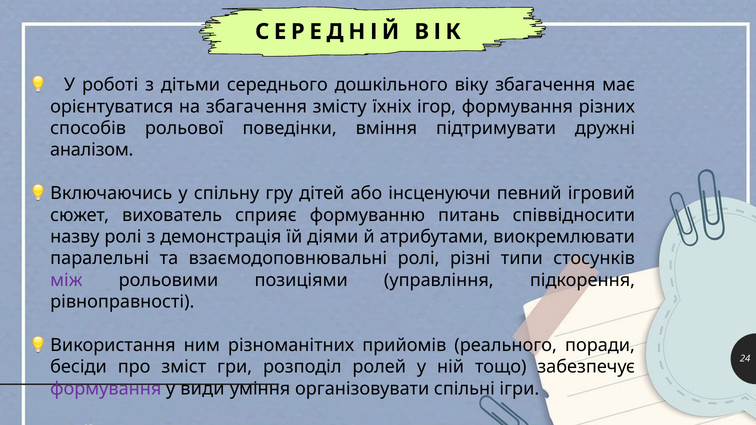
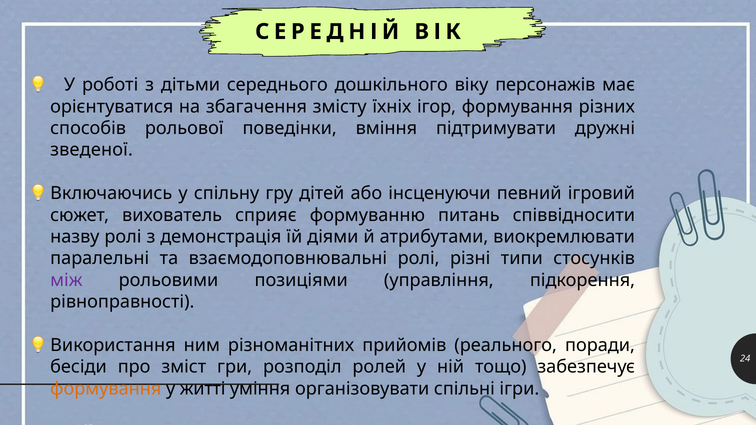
віку збагачення: збагачення -> персонажів
аналізом: аналізом -> зведеної
формування at (106, 389) colour: purple -> orange
види: види -> житті
